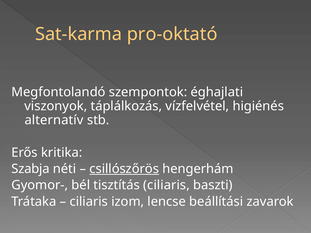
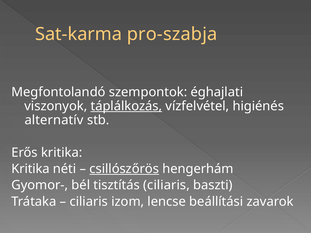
pro-oktató: pro-oktató -> pro-szabja
táplálkozás underline: none -> present
Szabja at (31, 169): Szabja -> Kritika
